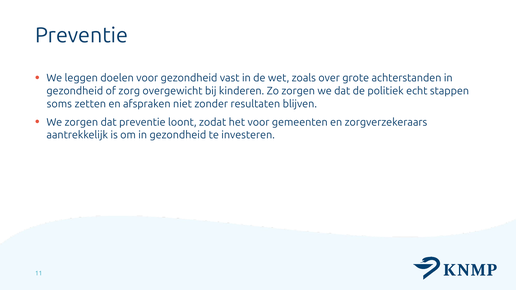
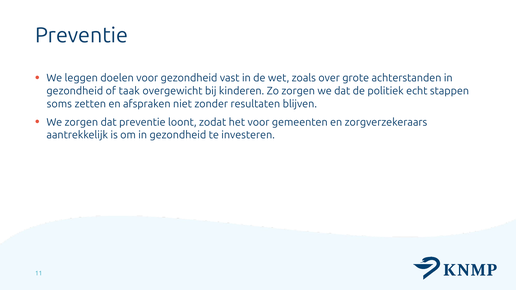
zorg: zorg -> taak
